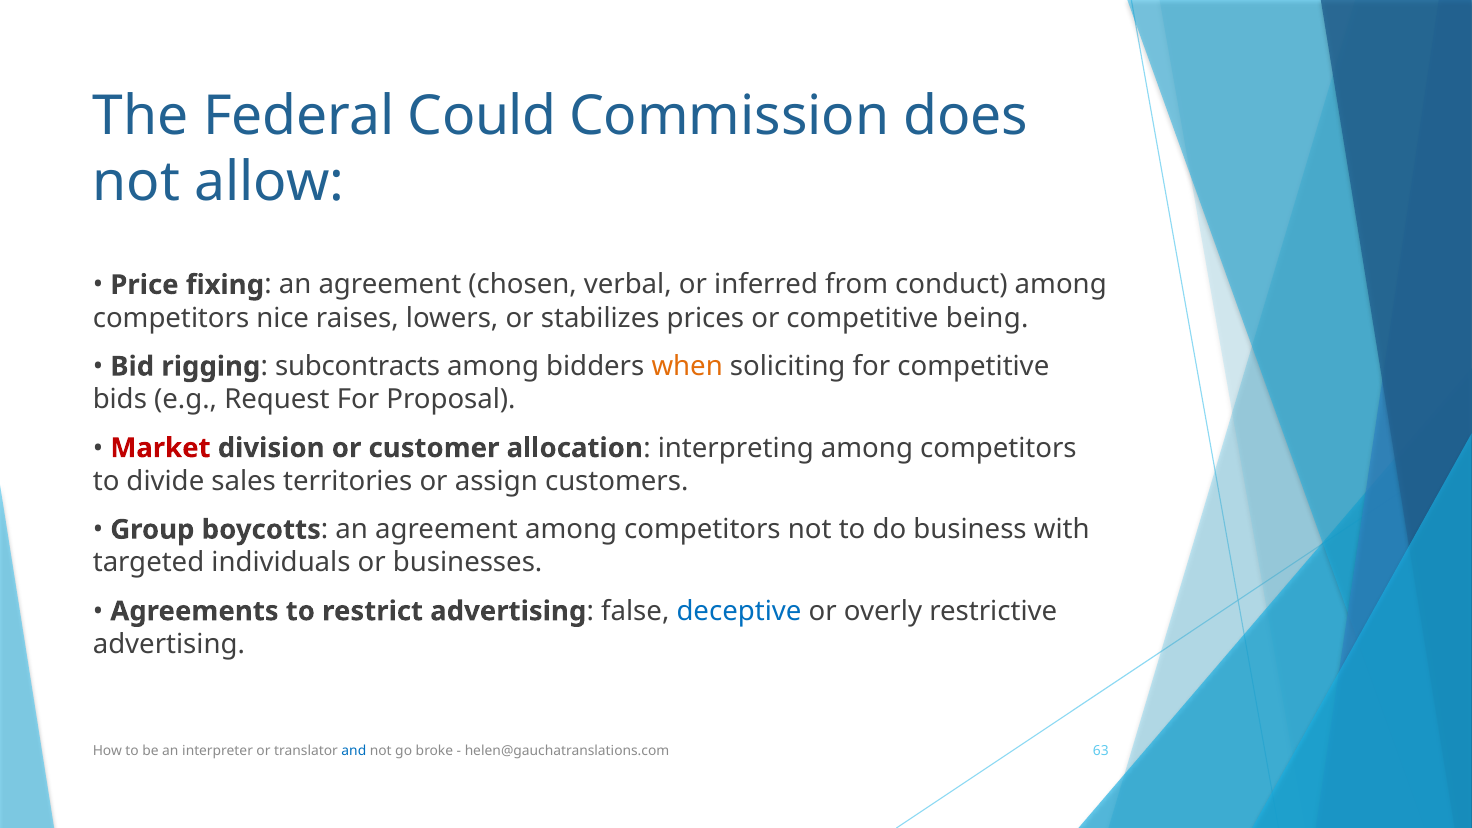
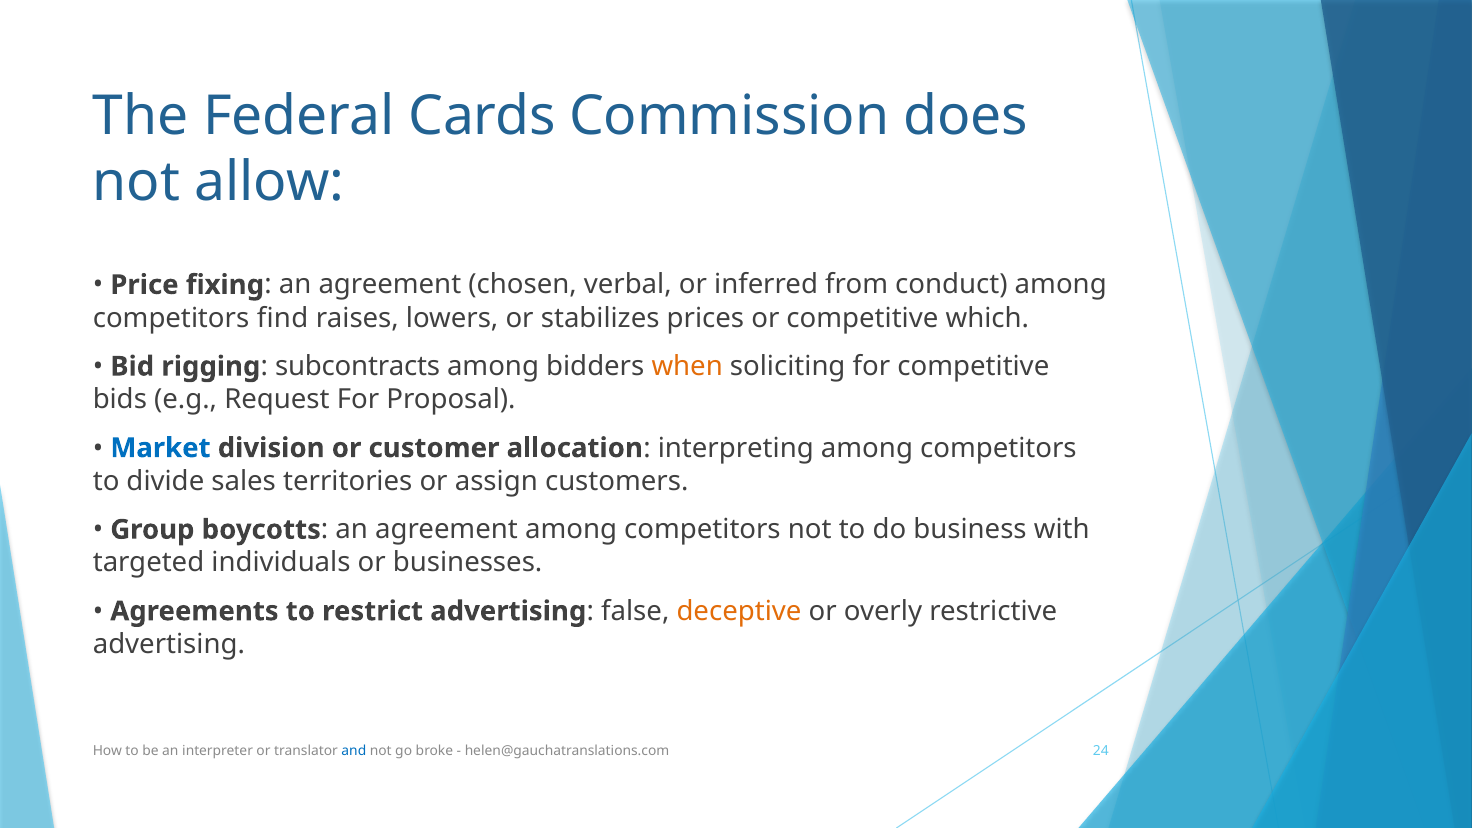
Could: Could -> Cards
nice: nice -> find
being: being -> which
Market colour: red -> blue
deceptive colour: blue -> orange
63: 63 -> 24
